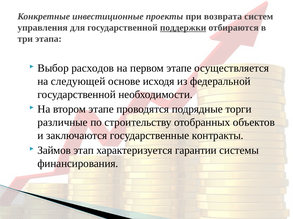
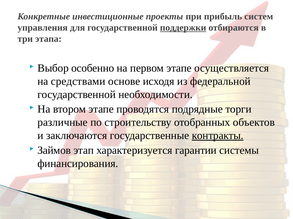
возврата: возврата -> прибыль
расходов: расходов -> особенно
следующей: следующей -> средствами
контракты underline: none -> present
